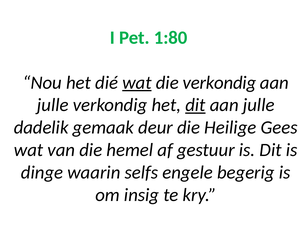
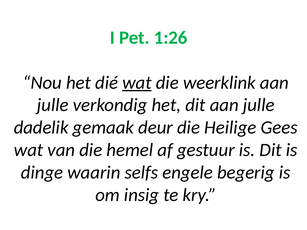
1:80: 1:80 -> 1:26
die verkondig: verkondig -> weerklink
dit at (195, 105) underline: present -> none
